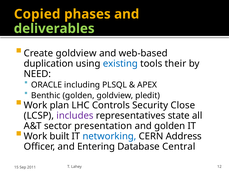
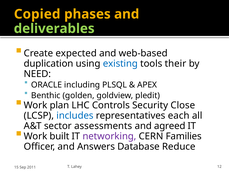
Create goldview: goldview -> expected
includes colour: purple -> blue
state: state -> each
presentation: presentation -> assessments
and golden: golden -> agreed
networking colour: blue -> purple
Address: Address -> Families
Entering: Entering -> Answers
Central: Central -> Reduce
